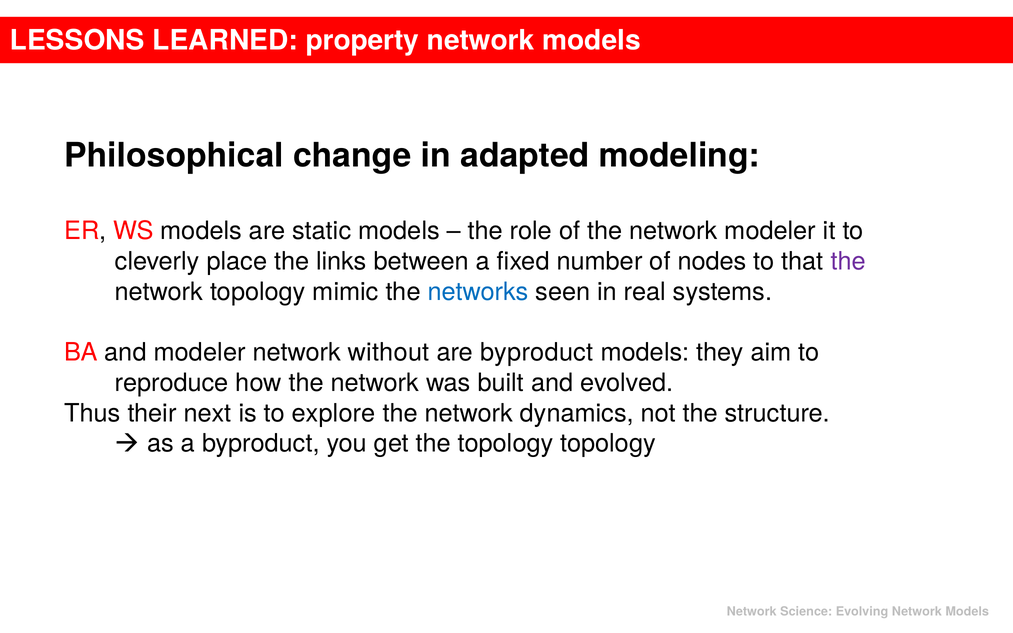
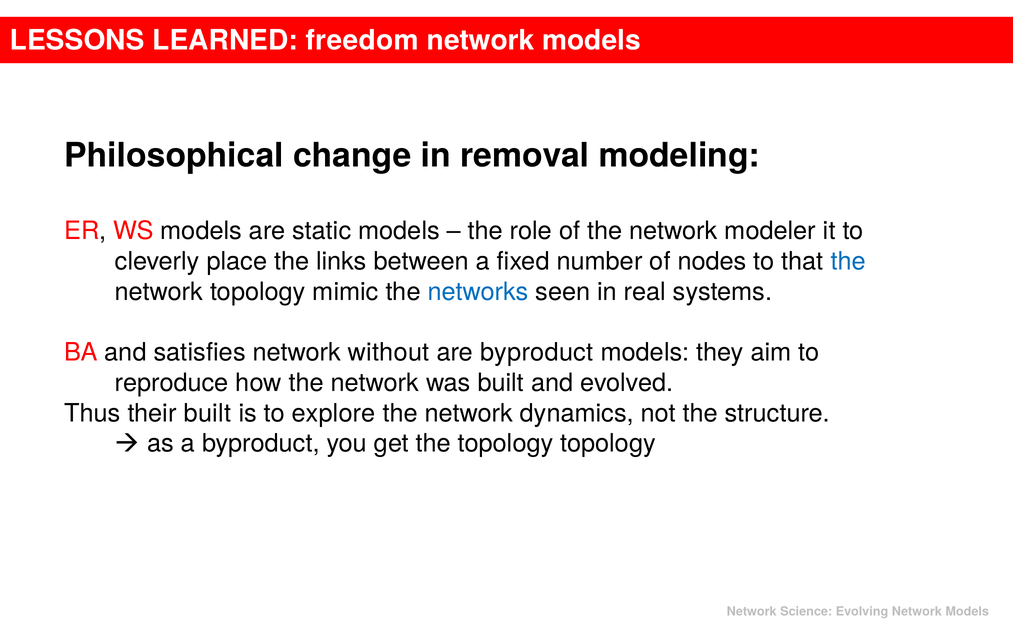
property: property -> freedom
adapted: adapted -> removal
the at (848, 261) colour: purple -> blue
and modeler: modeler -> satisfies
their next: next -> built
